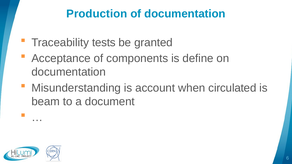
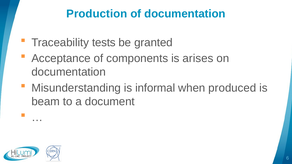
define: define -> arises
account: account -> informal
circulated: circulated -> produced
